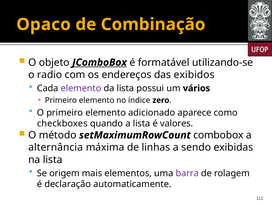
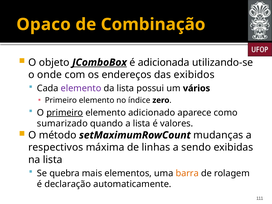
formatável: formatável -> adicionada
radio: radio -> onde
primeiro at (65, 113) underline: none -> present
checkboxes: checkboxes -> sumarizado
combobox: combobox -> mudanças
alternância: alternância -> respectivos
origem: origem -> quebra
barra colour: purple -> orange
